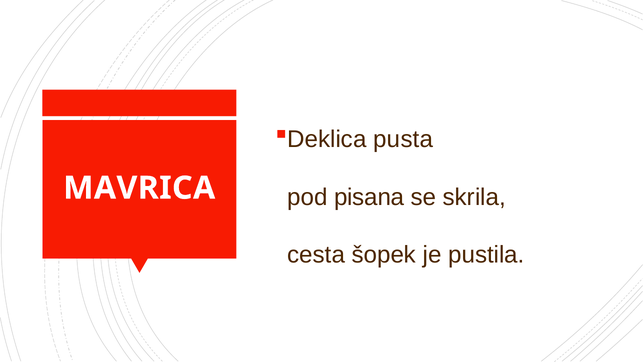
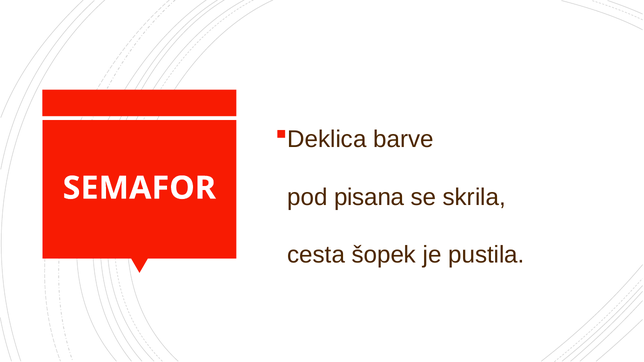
pusta: pusta -> barve
MAVRICA: MAVRICA -> SEMAFOR
